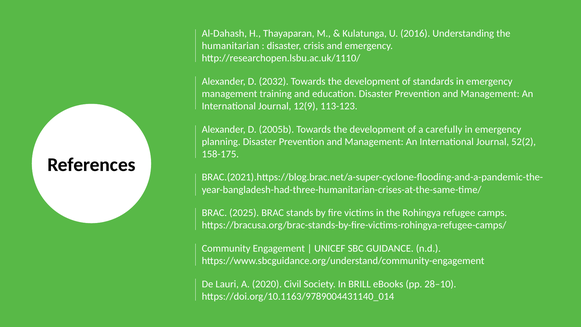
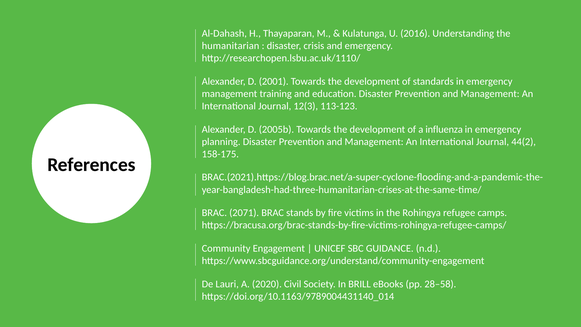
2032: 2032 -> 2001
12(9: 12(9 -> 12(3
carefully: carefully -> influenza
52(2: 52(2 -> 44(2
2025: 2025 -> 2071
28–10: 28–10 -> 28–58
